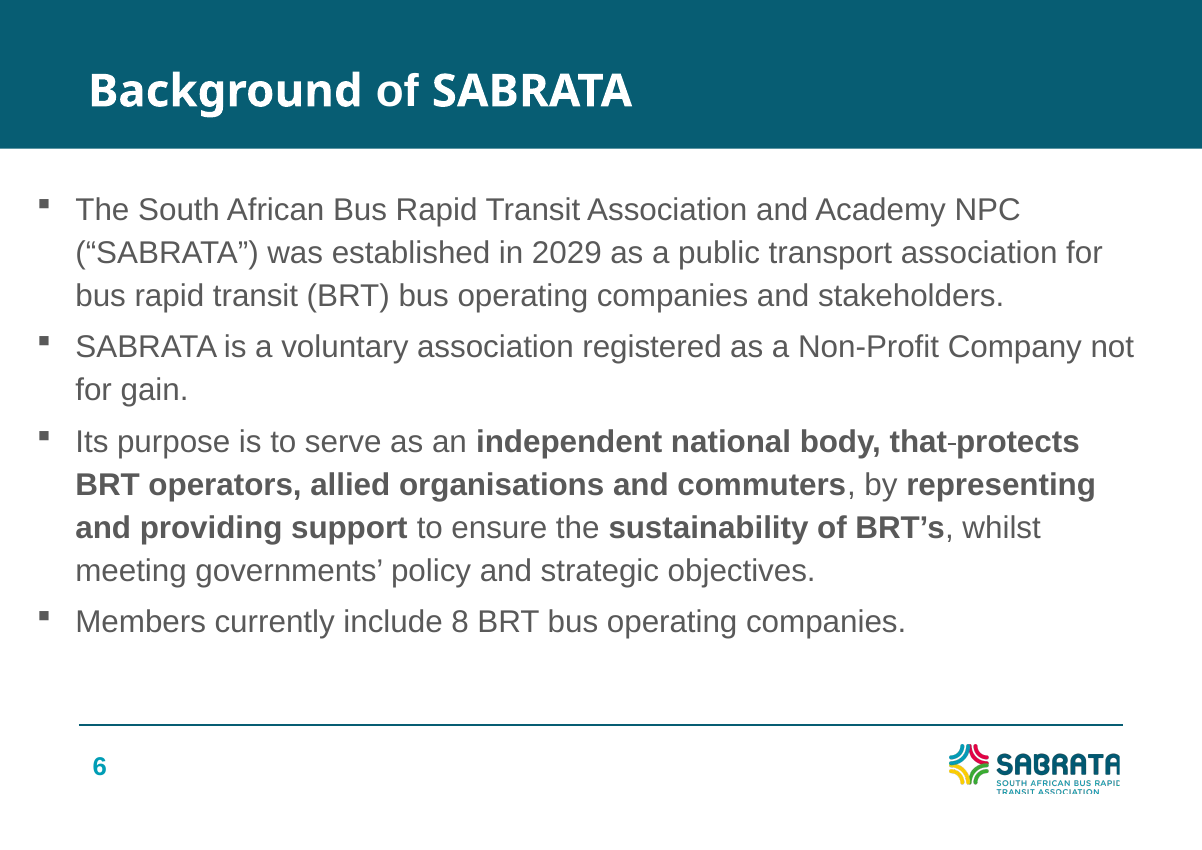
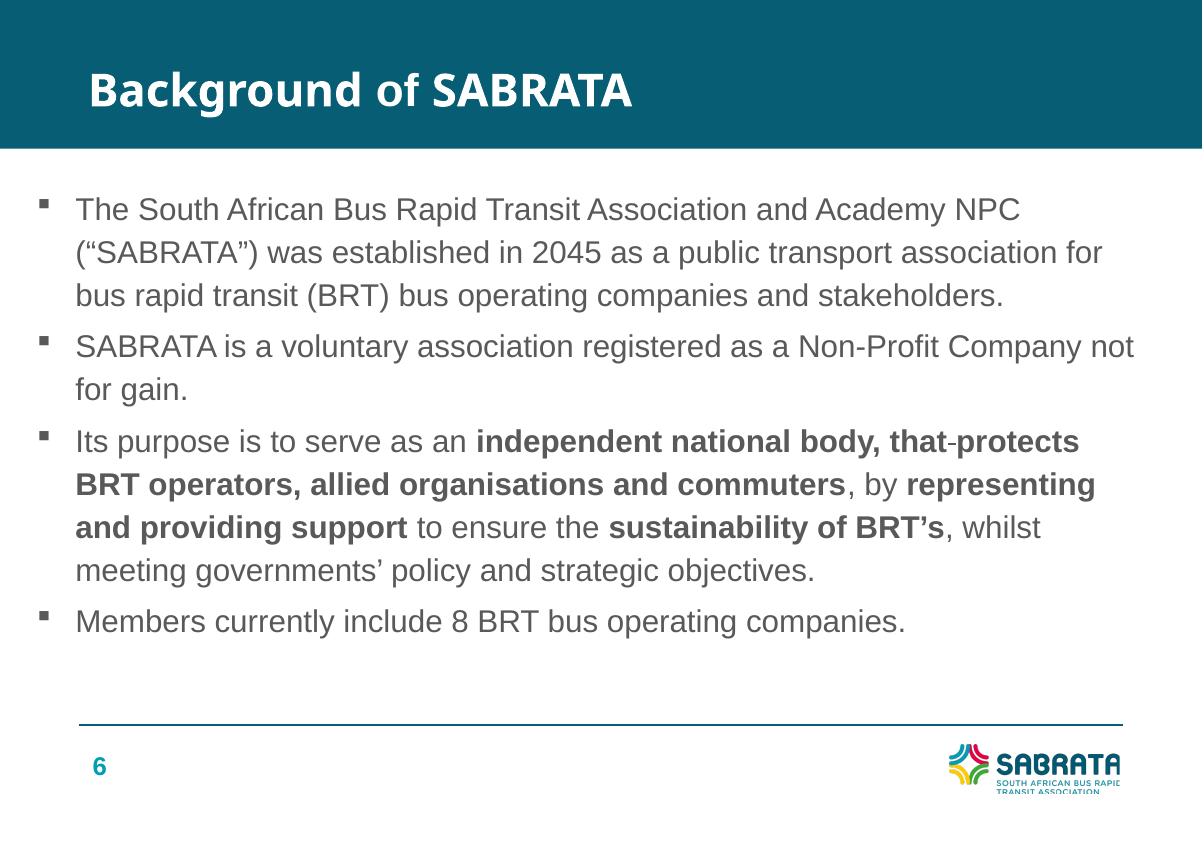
2029: 2029 -> 2045
